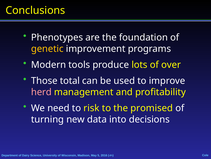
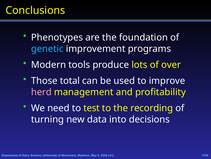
genetic colour: yellow -> light blue
risk: risk -> test
promised: promised -> recording
